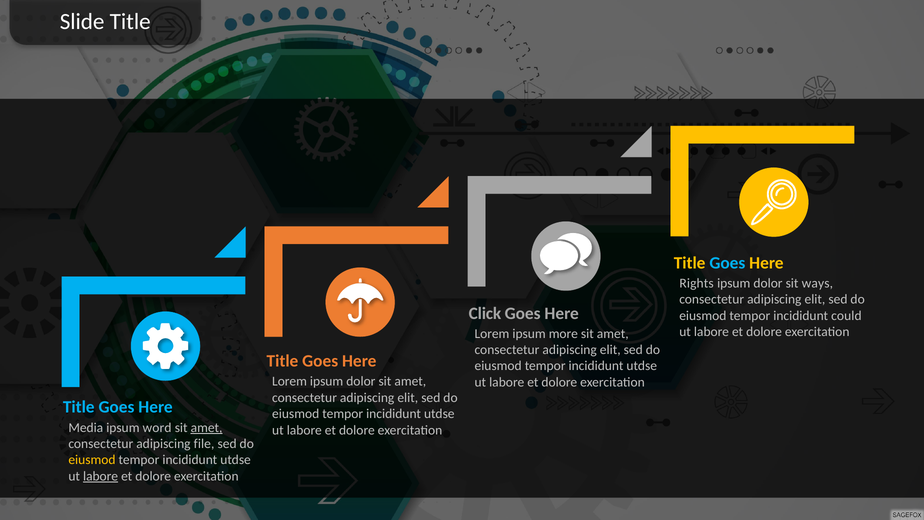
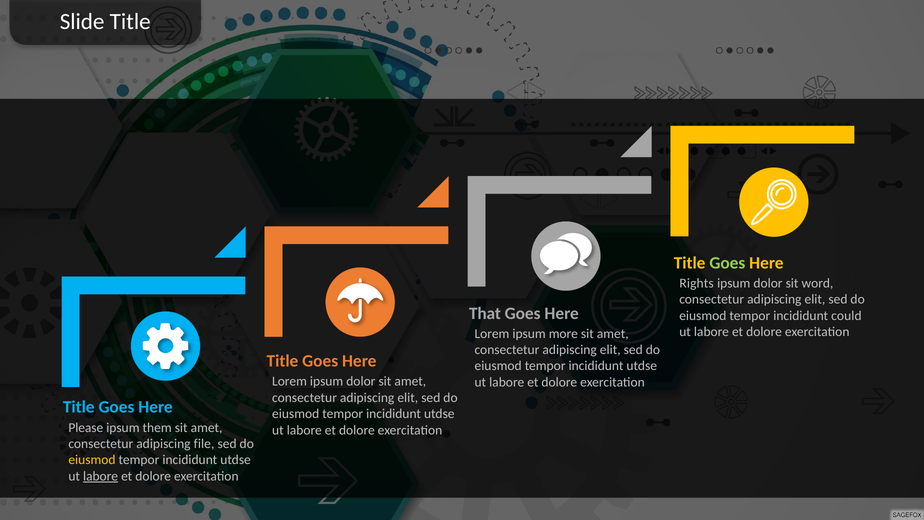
Goes at (727, 263) colour: light blue -> light green
ways: ways -> word
Click: Click -> That
Media: Media -> Please
word: word -> them
amet at (207, 427) underline: present -> none
